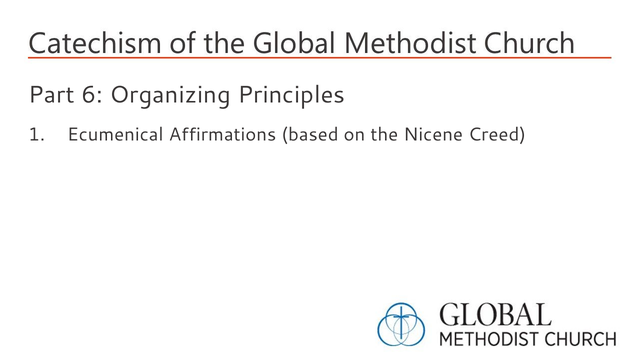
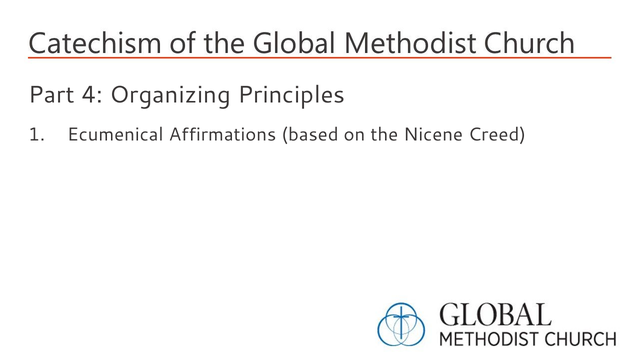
6: 6 -> 4
